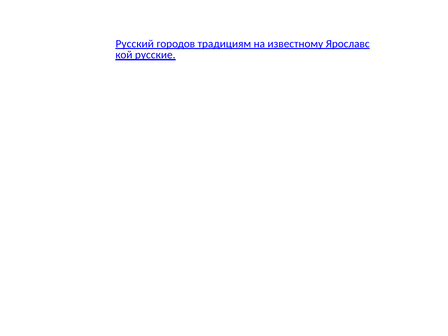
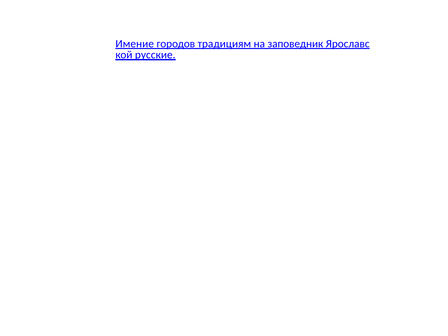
Русский: Русский -> Имение
известному: известному -> заповедник
